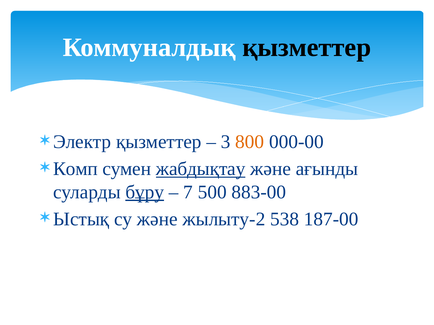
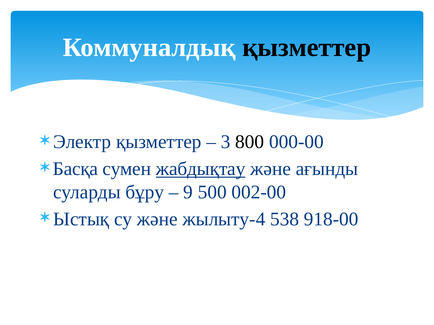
800 colour: orange -> black
Комп: Комп -> Басқа
бұру underline: present -> none
7: 7 -> 9
883-00: 883-00 -> 002-00
жылыту-2: жылыту-2 -> жылыту-4
187-00: 187-00 -> 918-00
